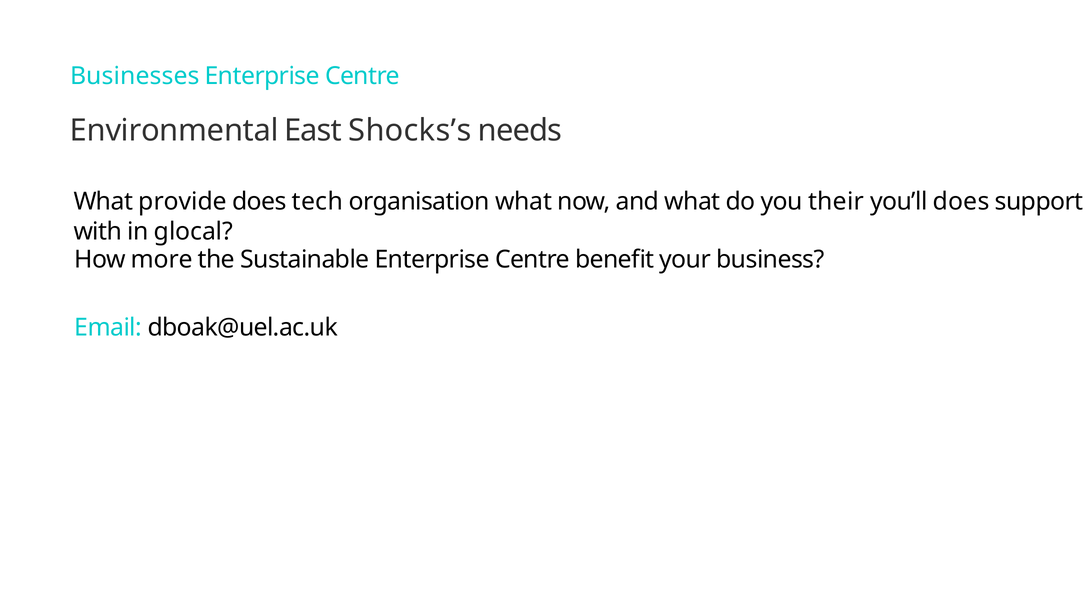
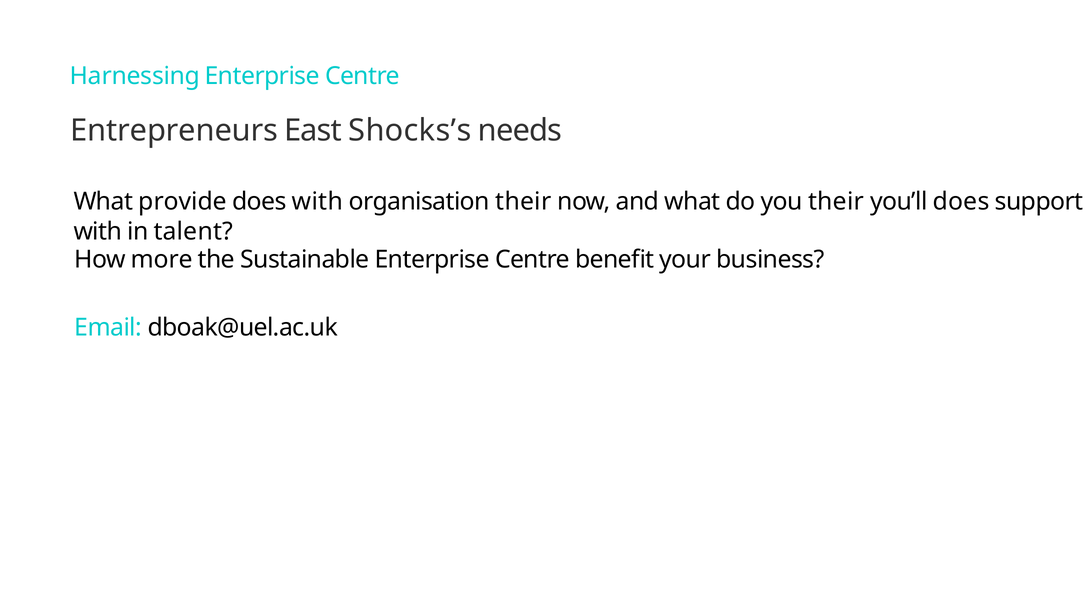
Businesses: Businesses -> Harnessing
Environmental: Environmental -> Entrepreneurs
does tech: tech -> with
organisation what: what -> their
glocal: glocal -> talent
